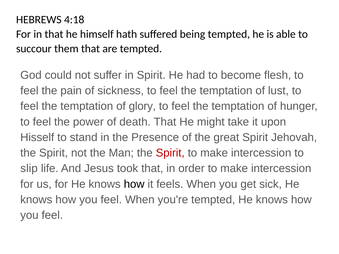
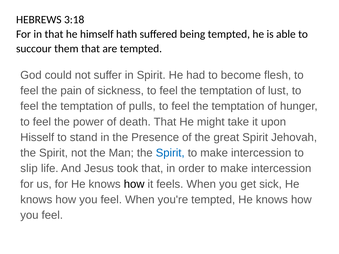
4:18: 4:18 -> 3:18
glory: glory -> pulls
Spirit at (170, 153) colour: red -> blue
